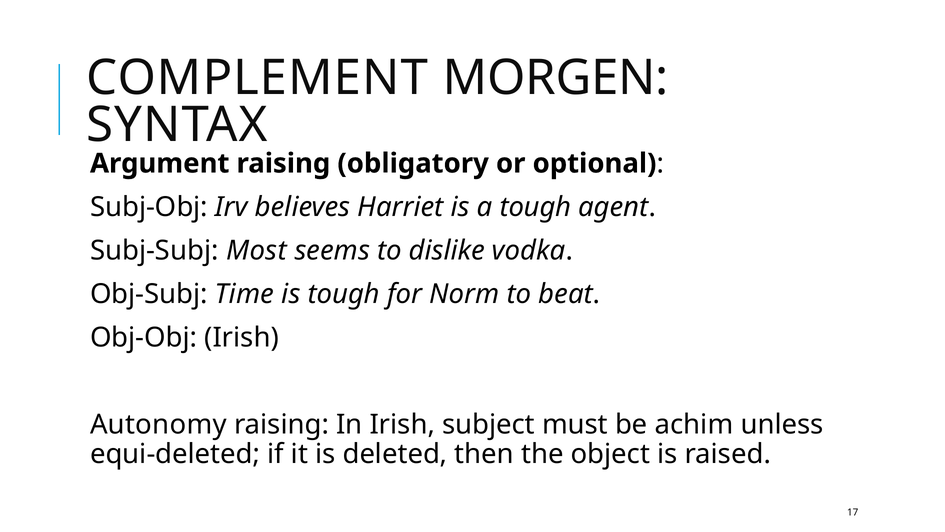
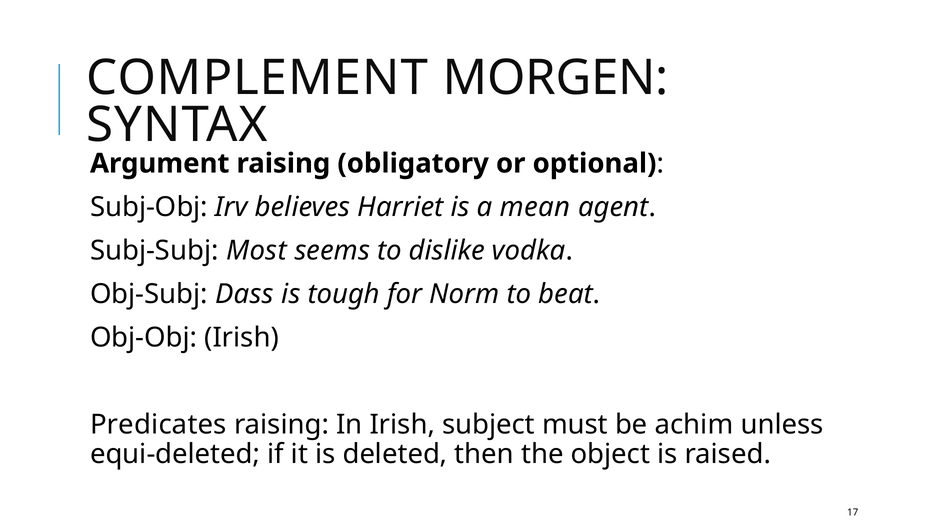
a tough: tough -> mean
Time: Time -> Dass
Autonomy: Autonomy -> Predicates
